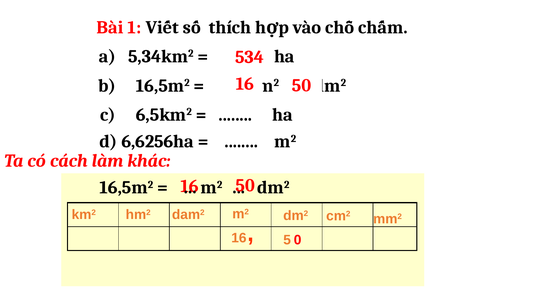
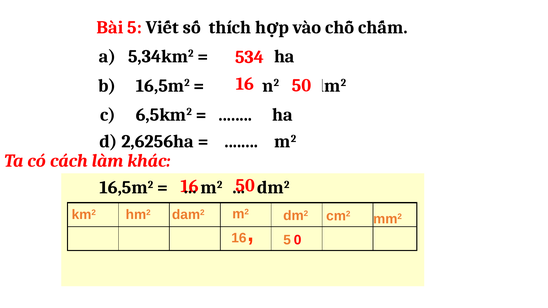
Bài 1: 1 -> 5
6,6256ha: 6,6256ha -> 2,6256ha
